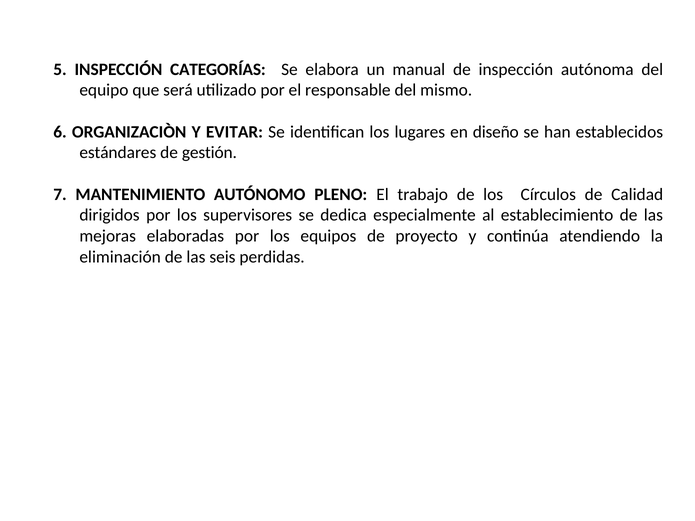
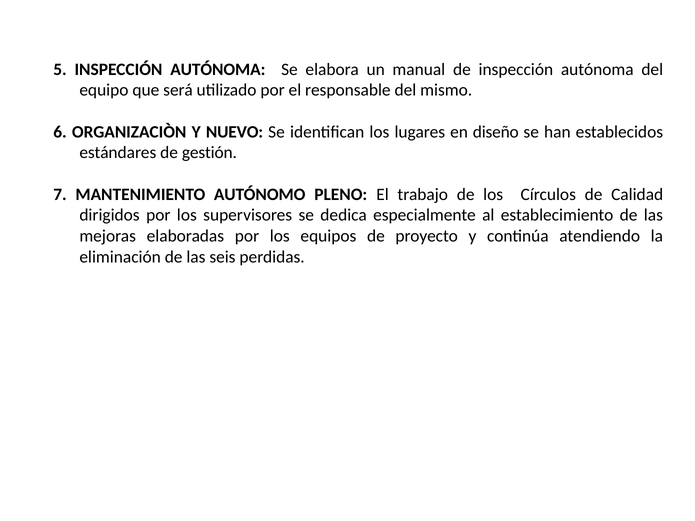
5 INSPECCIÓN CATEGORÍAS: CATEGORÍAS -> AUTÓNOMA
EVITAR: EVITAR -> NUEVO
